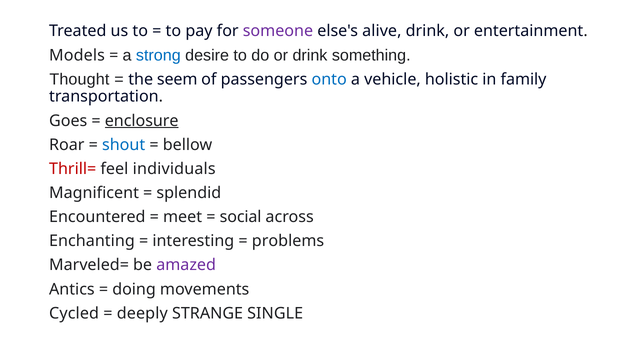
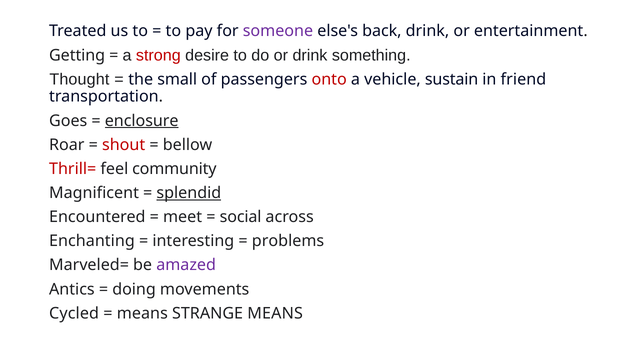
alive: alive -> back
Models: Models -> Getting
strong colour: blue -> red
seem: seem -> small
onto colour: blue -> red
holistic: holistic -> sustain
family: family -> friend
shout colour: blue -> red
individuals: individuals -> community
splendid underline: none -> present
deeply at (142, 314): deeply -> means
STRANGE SINGLE: SINGLE -> MEANS
